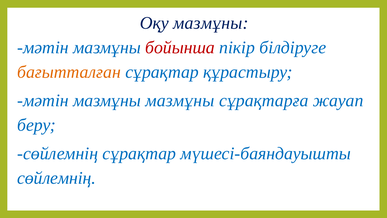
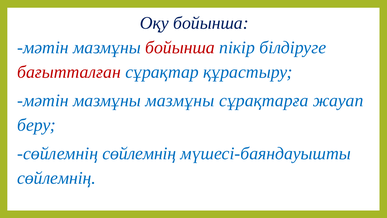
Оқу мазмұны: мазмұны -> бойынша
бағытталған colour: orange -> red
сөйлемнің сұрақтар: сұрақтар -> сөйлемнің
